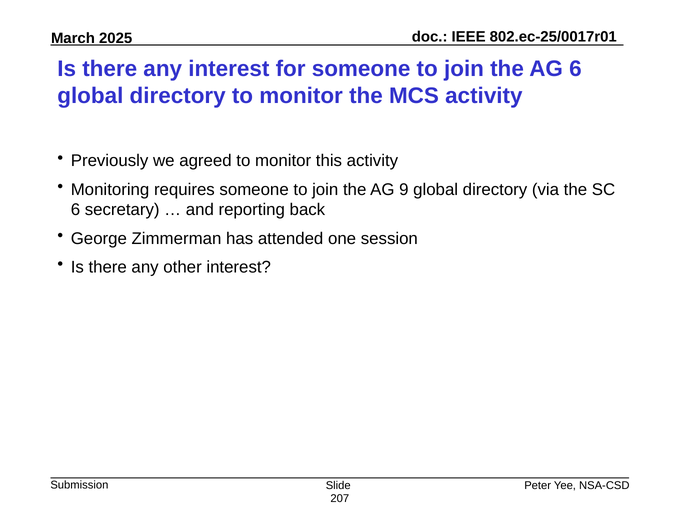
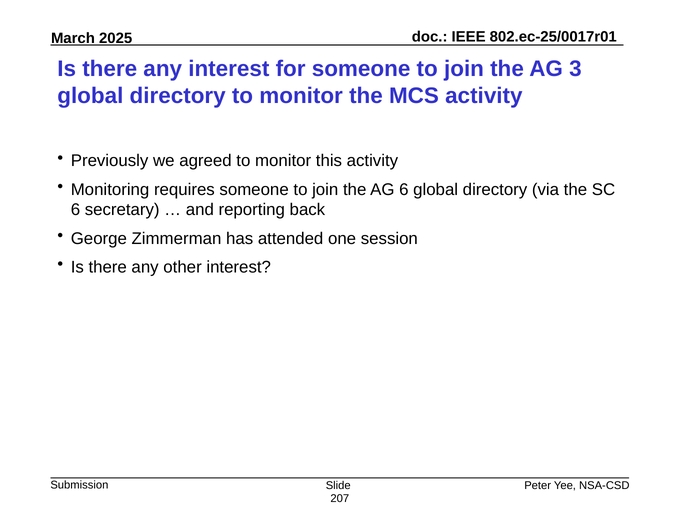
AG 6: 6 -> 3
AG 9: 9 -> 6
